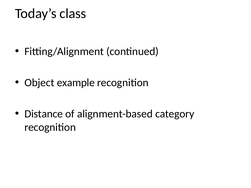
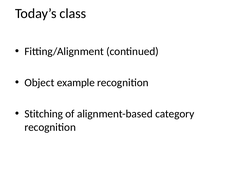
Distance: Distance -> Stitching
